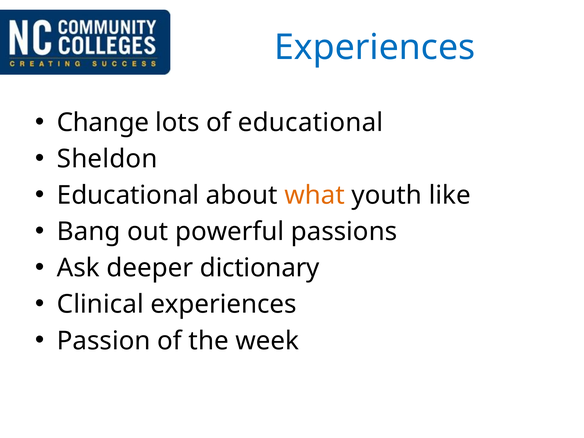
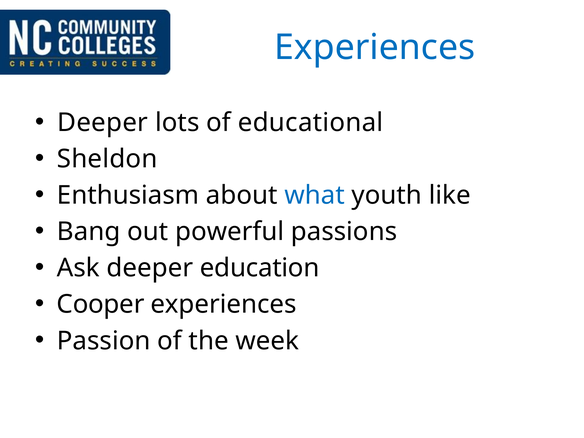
Change at (103, 123): Change -> Deeper
Educational at (128, 195): Educational -> Enthusiasm
what colour: orange -> blue
dictionary: dictionary -> education
Clinical: Clinical -> Cooper
